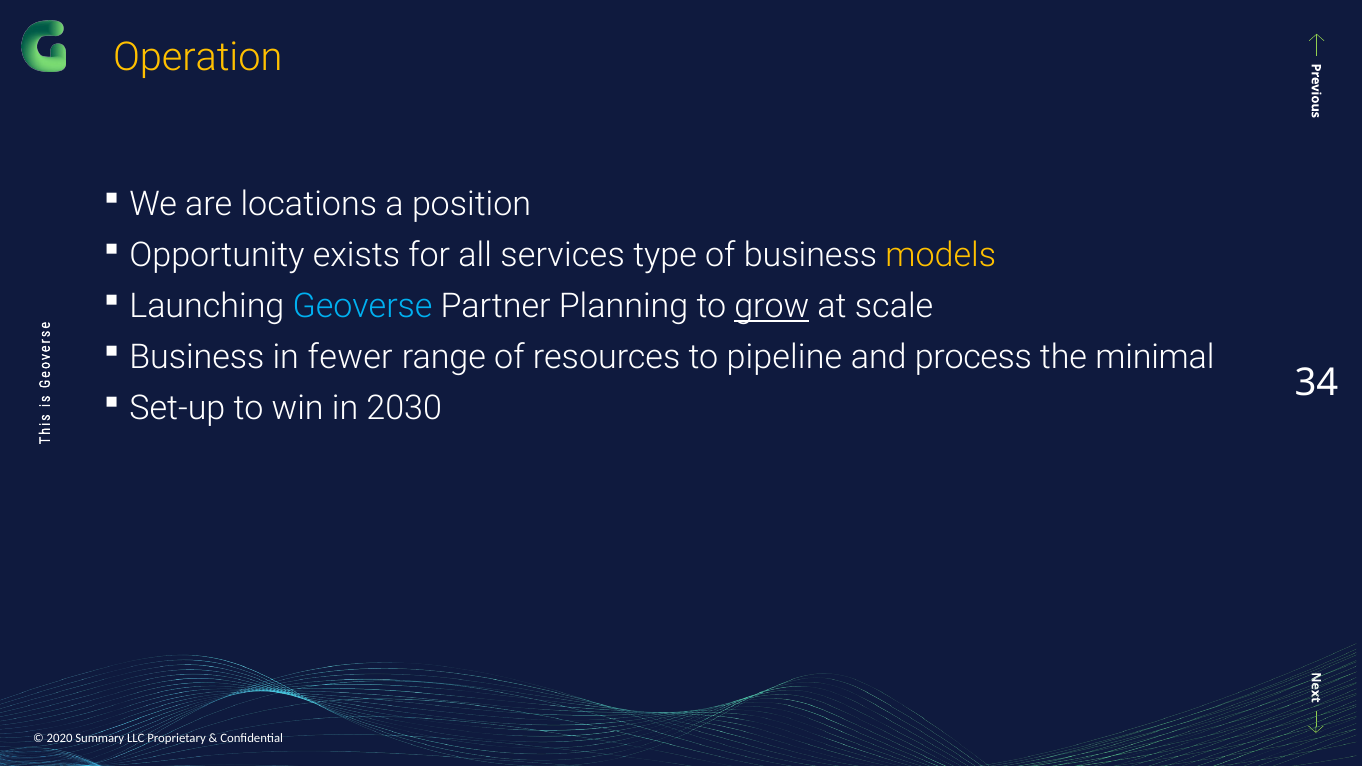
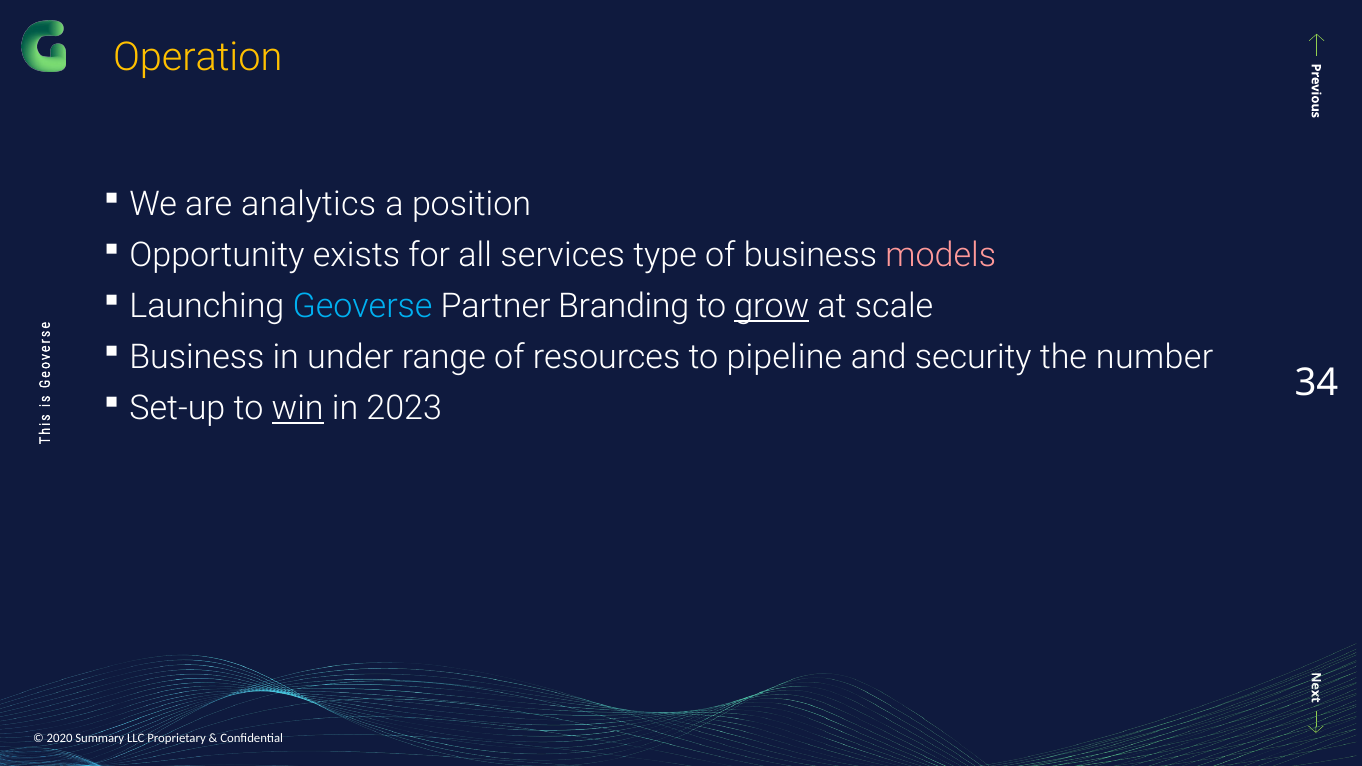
locations: locations -> analytics
models colour: yellow -> pink
Planning: Planning -> Branding
fewer: fewer -> under
process: process -> security
minimal: minimal -> number
win underline: none -> present
2030: 2030 -> 2023
